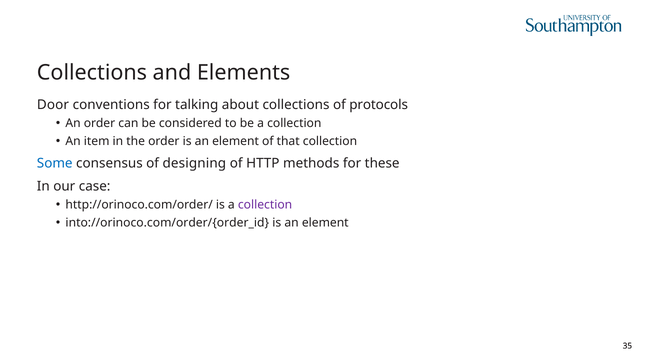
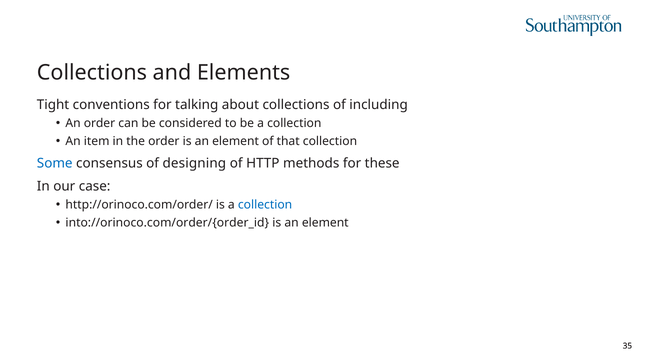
Door: Door -> Tight
protocols: protocols -> including
collection at (265, 205) colour: purple -> blue
